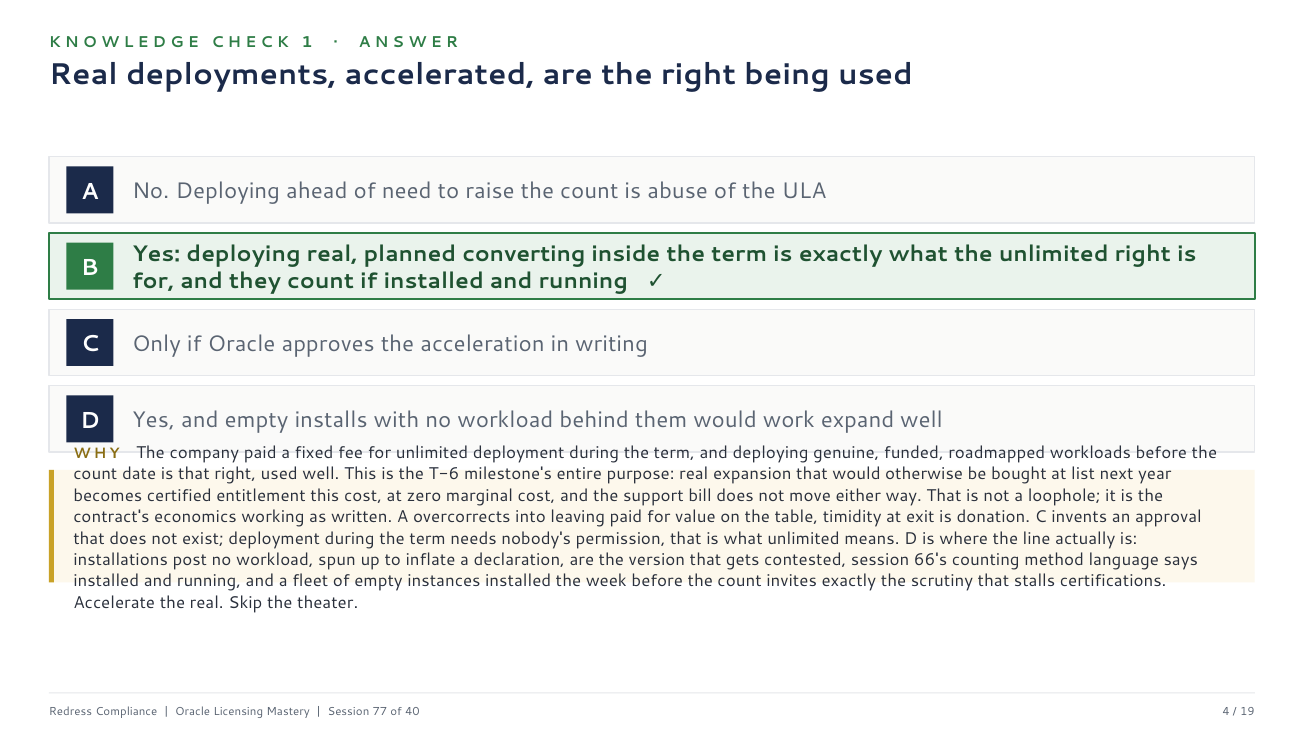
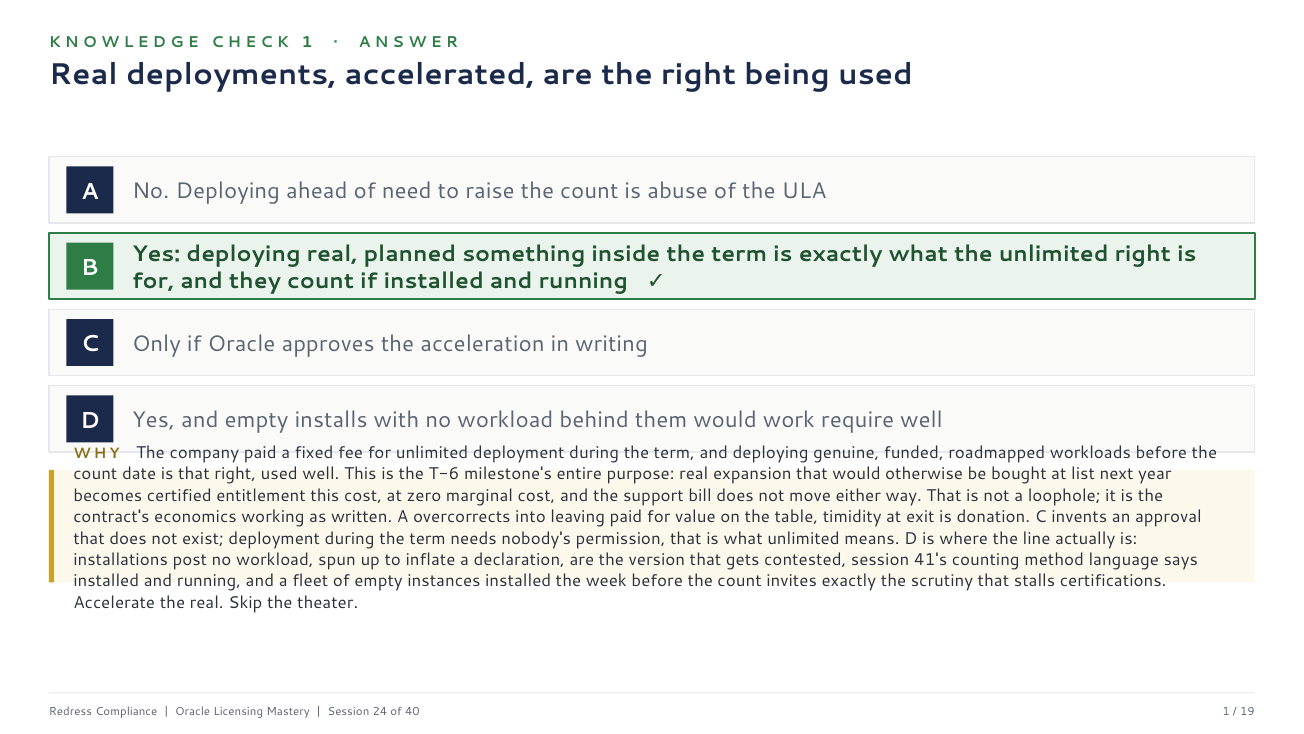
converting: converting -> something
expand: expand -> require
66's: 66's -> 41's
77: 77 -> 24
40 4: 4 -> 1
